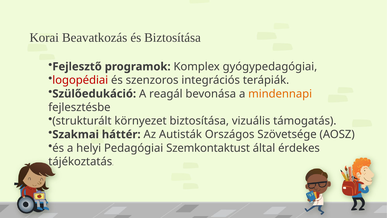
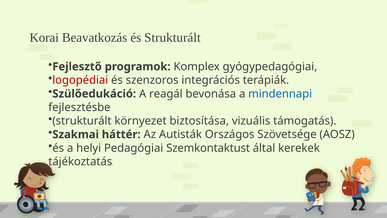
és Biztosítása: Biztosítása -> Strukturált
mindennapi colour: orange -> blue
érdekes: érdekes -> kerekek
